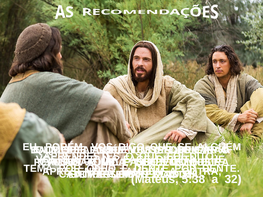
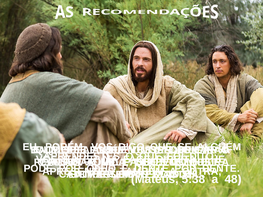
TEMA: TEMA -> PODE
32: 32 -> 48
